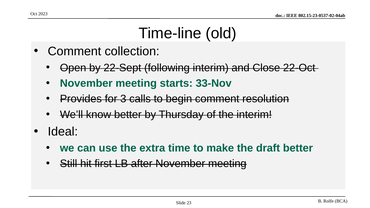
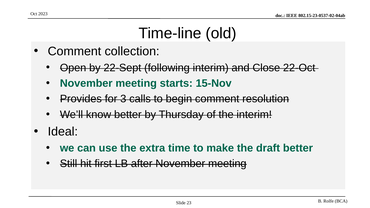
33-Nov: 33-Nov -> 15-Nov
